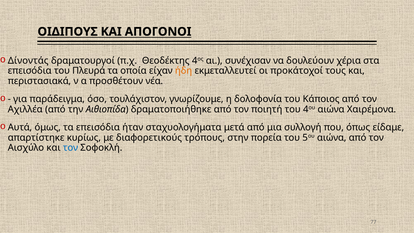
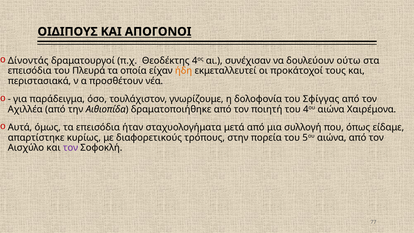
χέρια: χέρια -> ούτω
Κάποιος: Κάποιος -> Σφίγγας
τον at (70, 148) colour: blue -> purple
